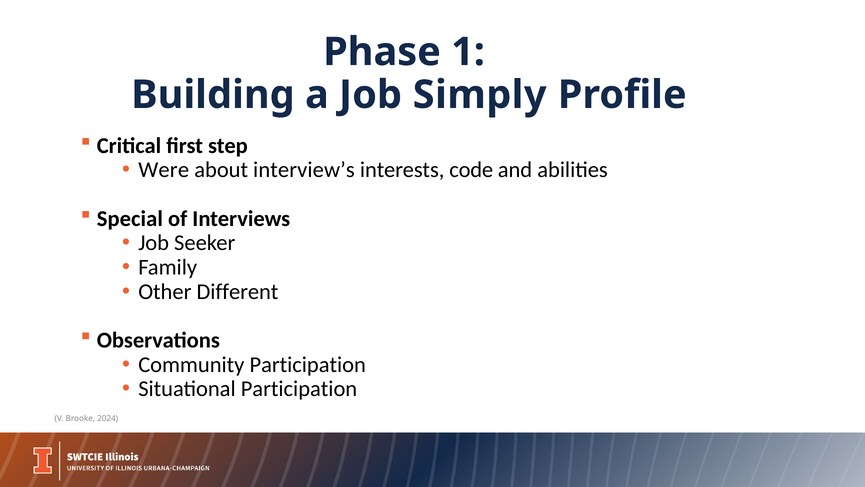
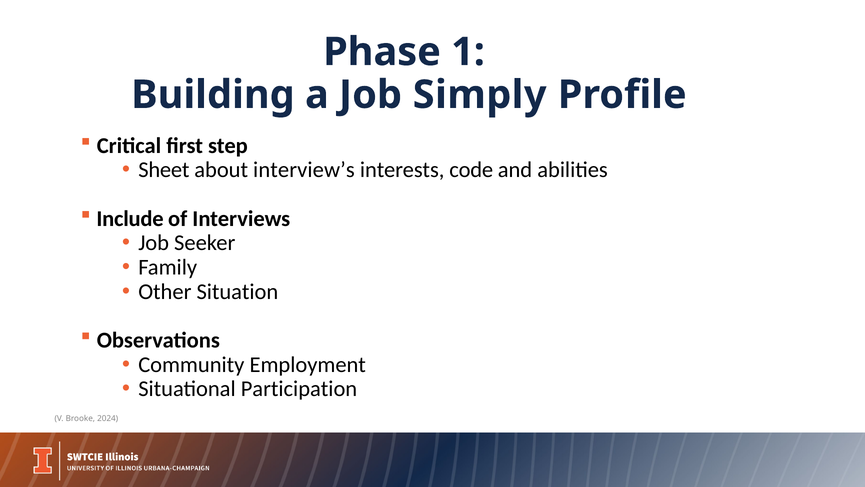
Were: Were -> Sheet
Special: Special -> Include
Different: Different -> Situation
Community Participation: Participation -> Employment
